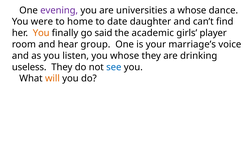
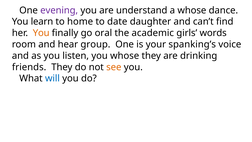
universities: universities -> understand
were: were -> learn
said: said -> oral
player: player -> words
marriage’s: marriage’s -> spanking’s
useless: useless -> friends
see colour: blue -> orange
will colour: orange -> blue
